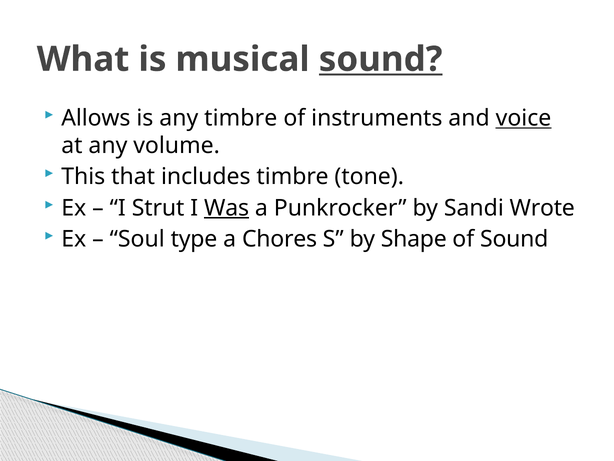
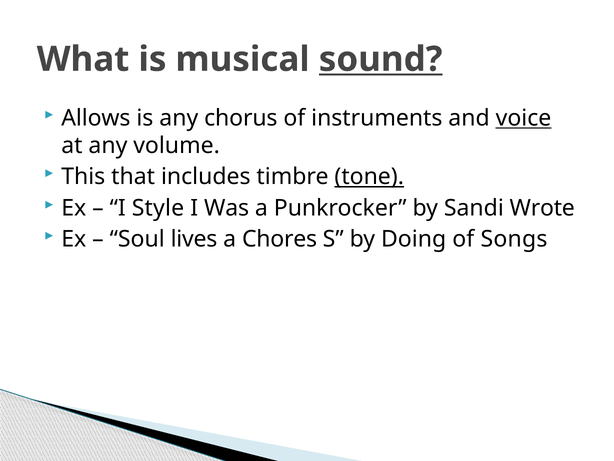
any timbre: timbre -> chorus
tone underline: none -> present
Strut: Strut -> Style
Was underline: present -> none
type: type -> lives
Shape: Shape -> Doing
of Sound: Sound -> Songs
